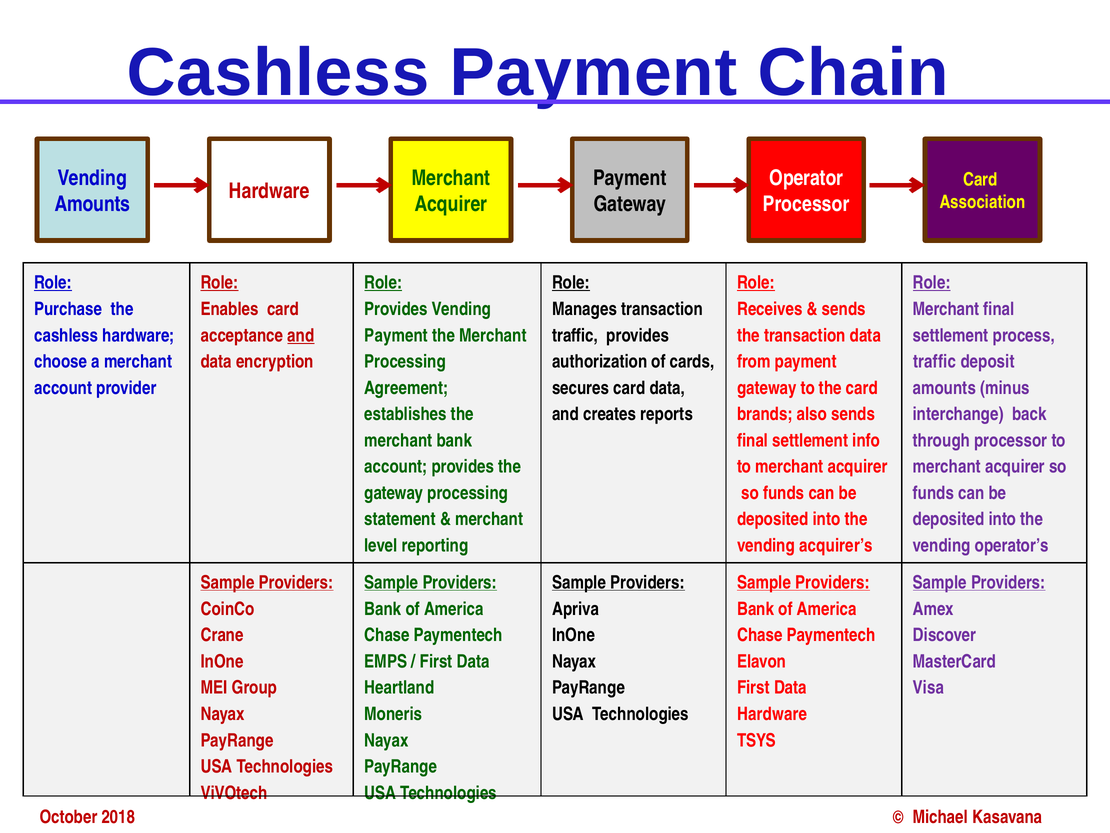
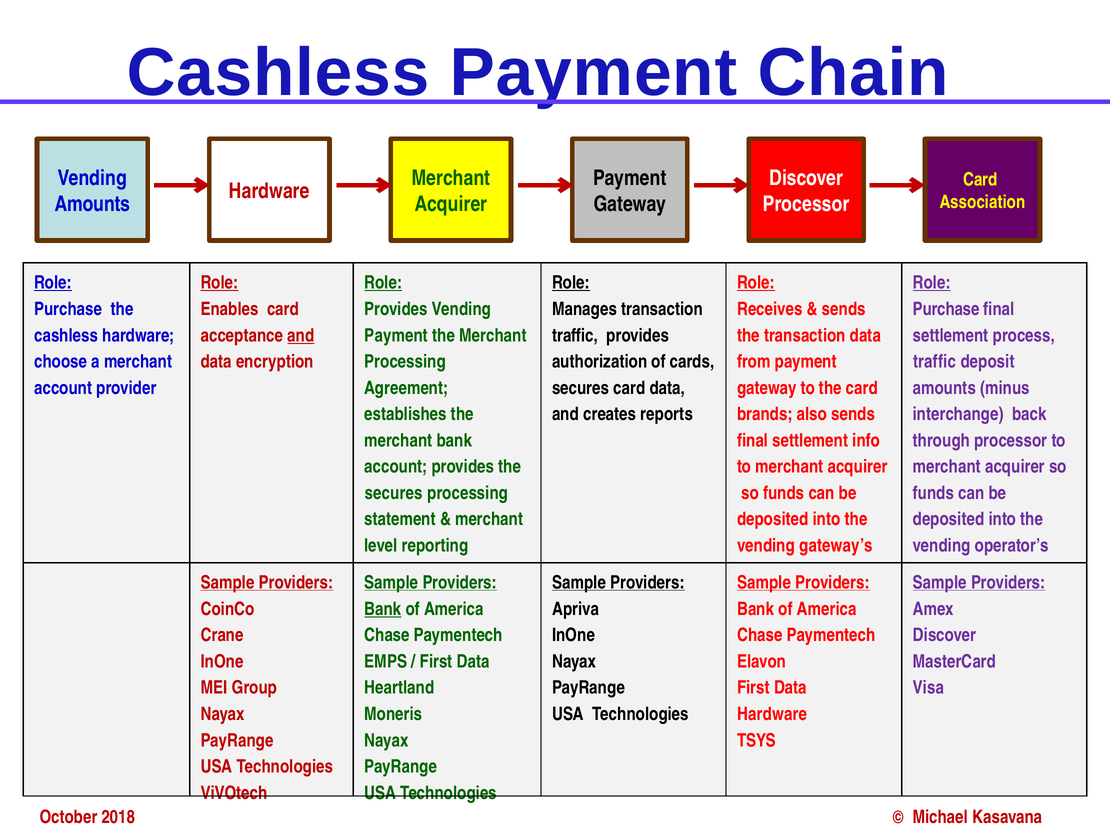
Operator at (806, 178): Operator -> Discover
Merchant at (946, 309): Merchant -> Purchase
gateway at (394, 493): gateway -> secures
acquirer’s: acquirer’s -> gateway’s
Bank at (383, 609) underline: none -> present
